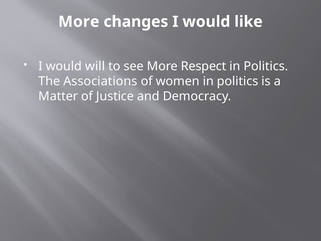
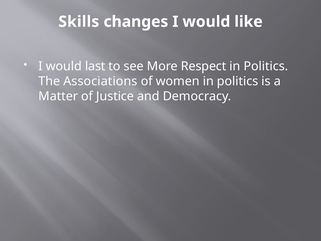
More at (79, 22): More -> Skills
will: will -> last
